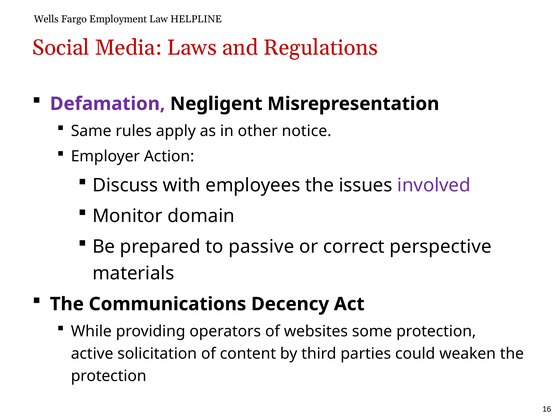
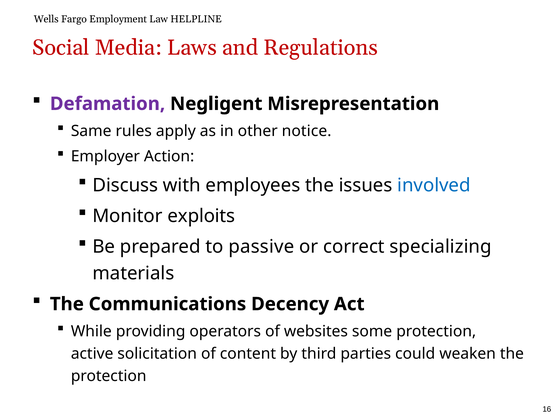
involved colour: purple -> blue
domain: domain -> exploits
perspective: perspective -> specializing
